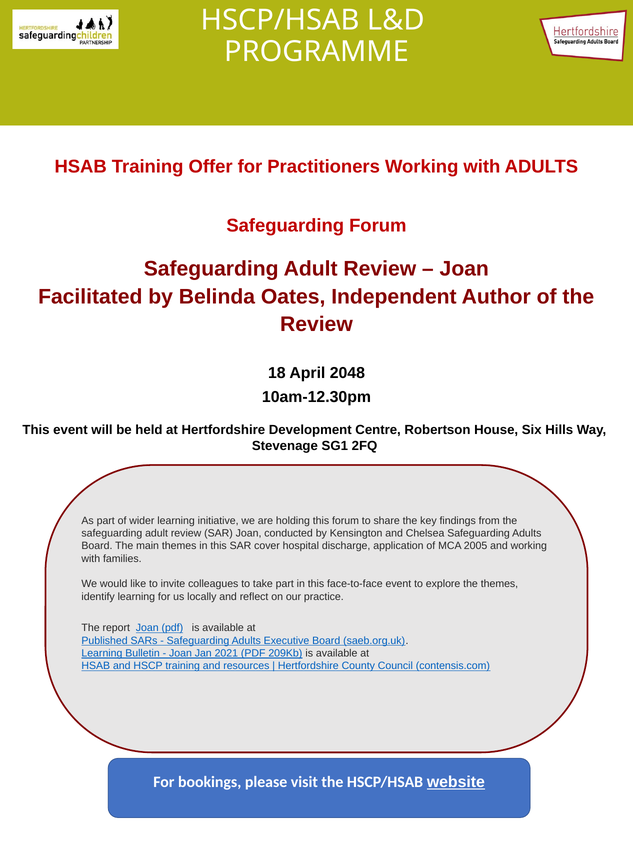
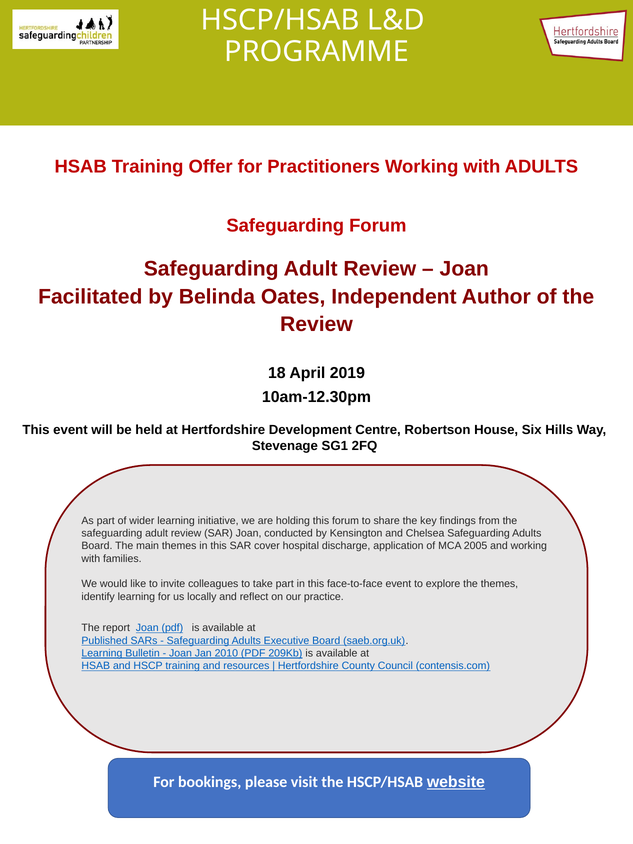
2048: 2048 -> 2019
2021: 2021 -> 2010
